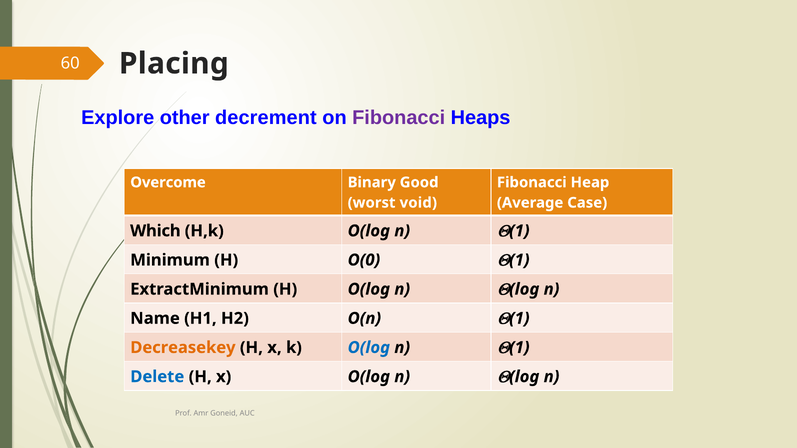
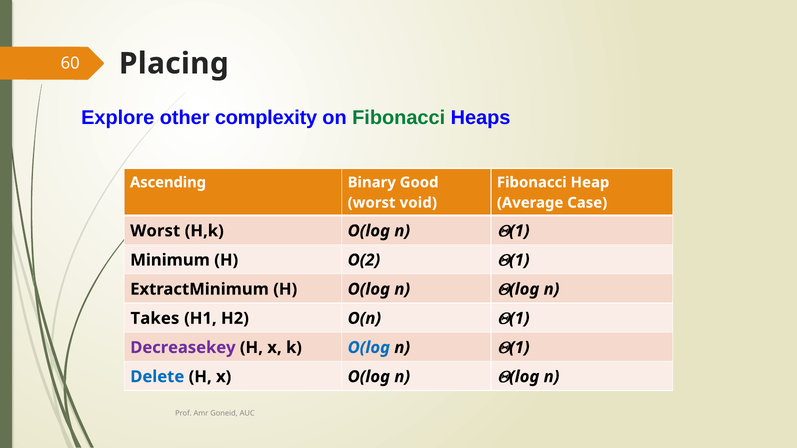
decrement: decrement -> complexity
Fibonacci at (399, 118) colour: purple -> green
Overcome: Overcome -> Ascending
Which at (155, 231): Which -> Worst
O(0: O(0 -> O(2
Name: Name -> Takes
Decreasekey colour: orange -> purple
